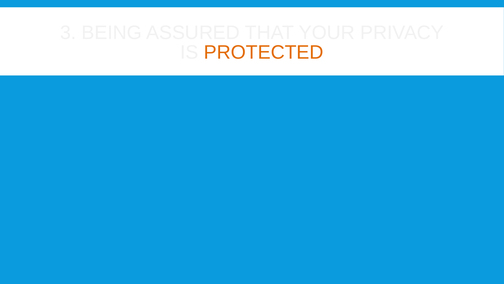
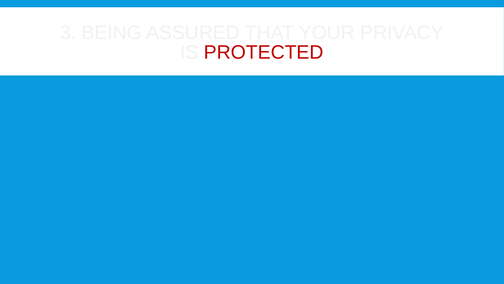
PROTECTED colour: orange -> red
